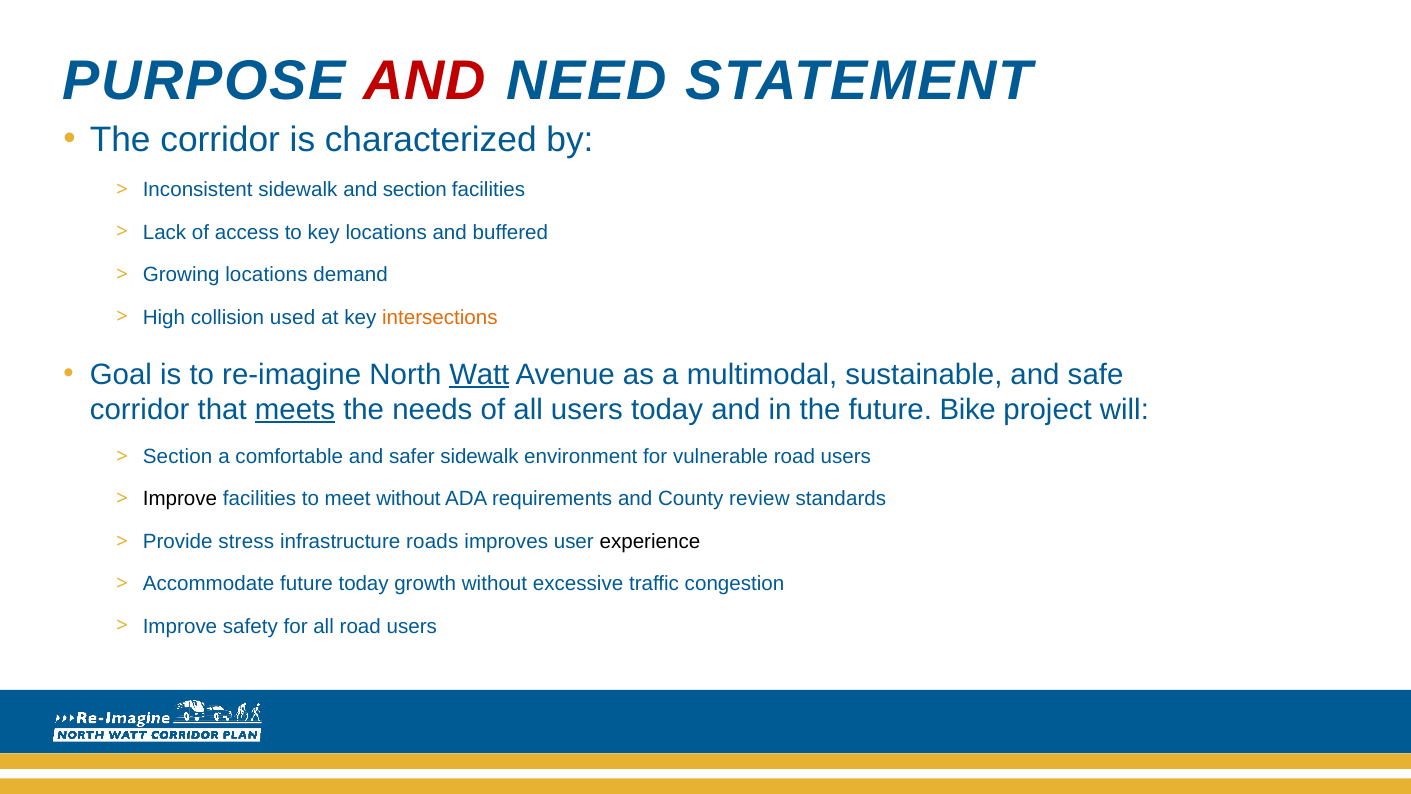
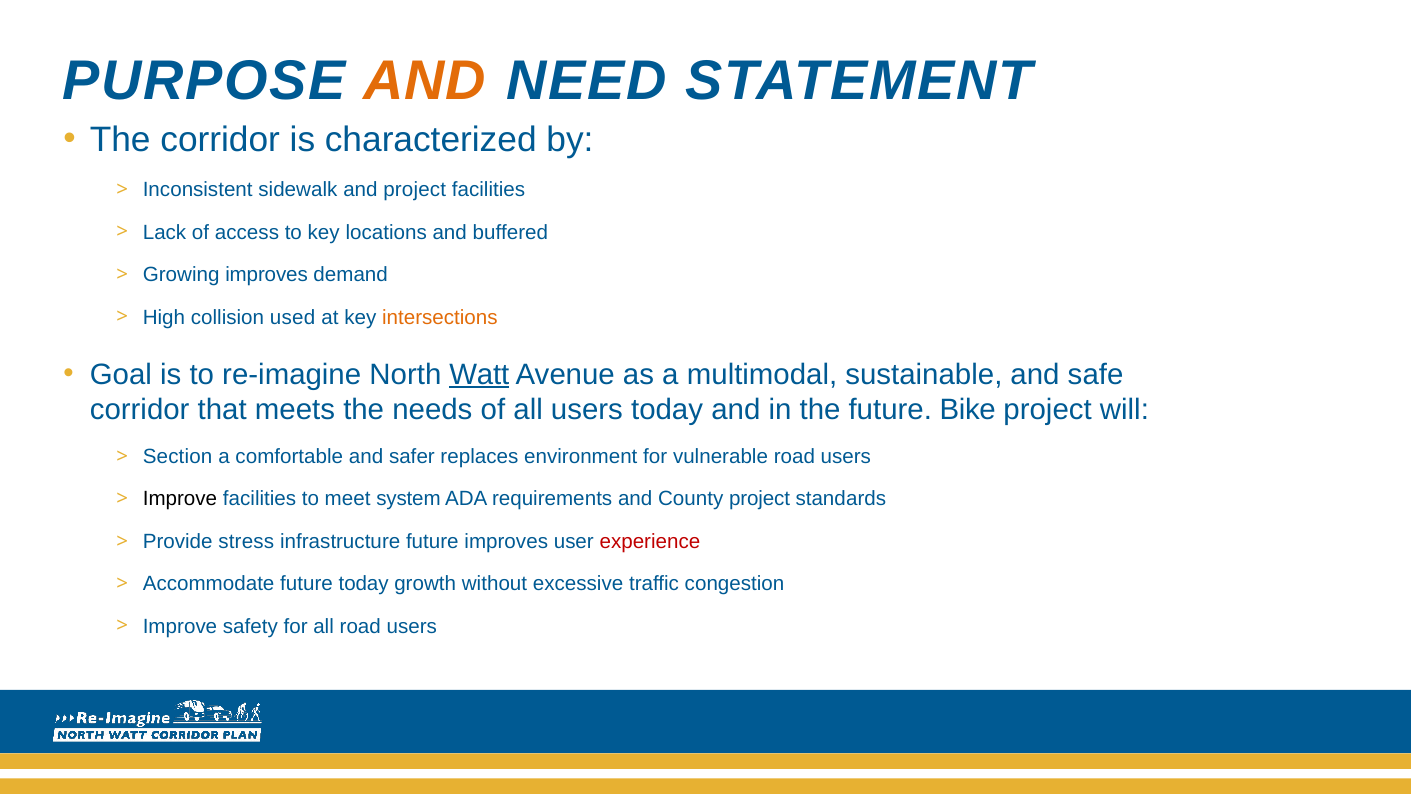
AND at (425, 81) colour: red -> orange
and section: section -> project
Growing locations: locations -> improves
meets underline: present -> none
safer sidewalk: sidewalk -> replaces
meet without: without -> system
County review: review -> project
infrastructure roads: roads -> future
experience colour: black -> red
